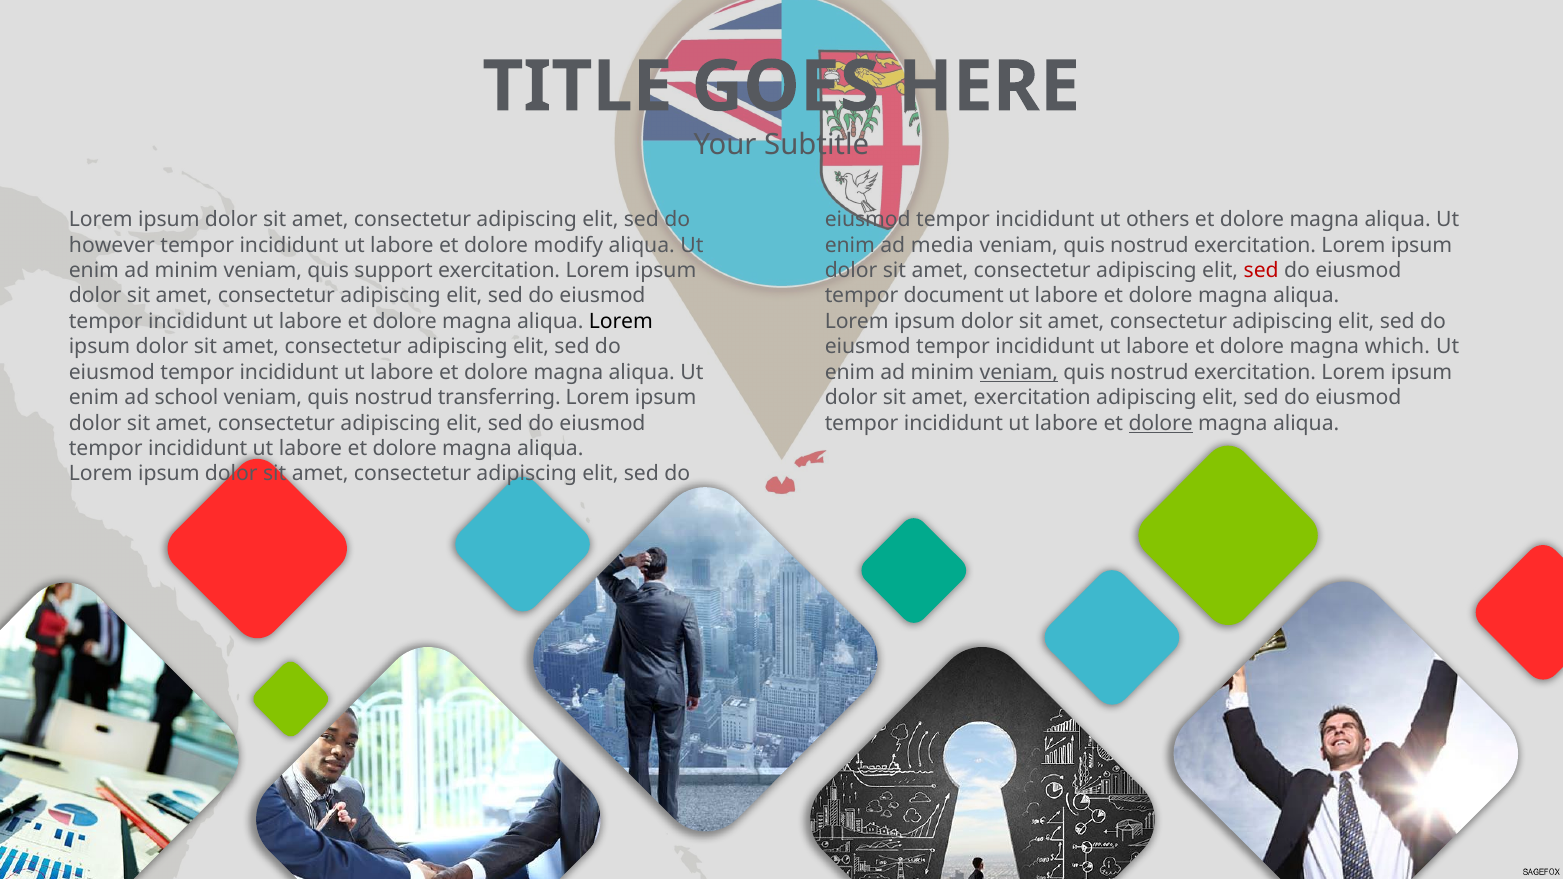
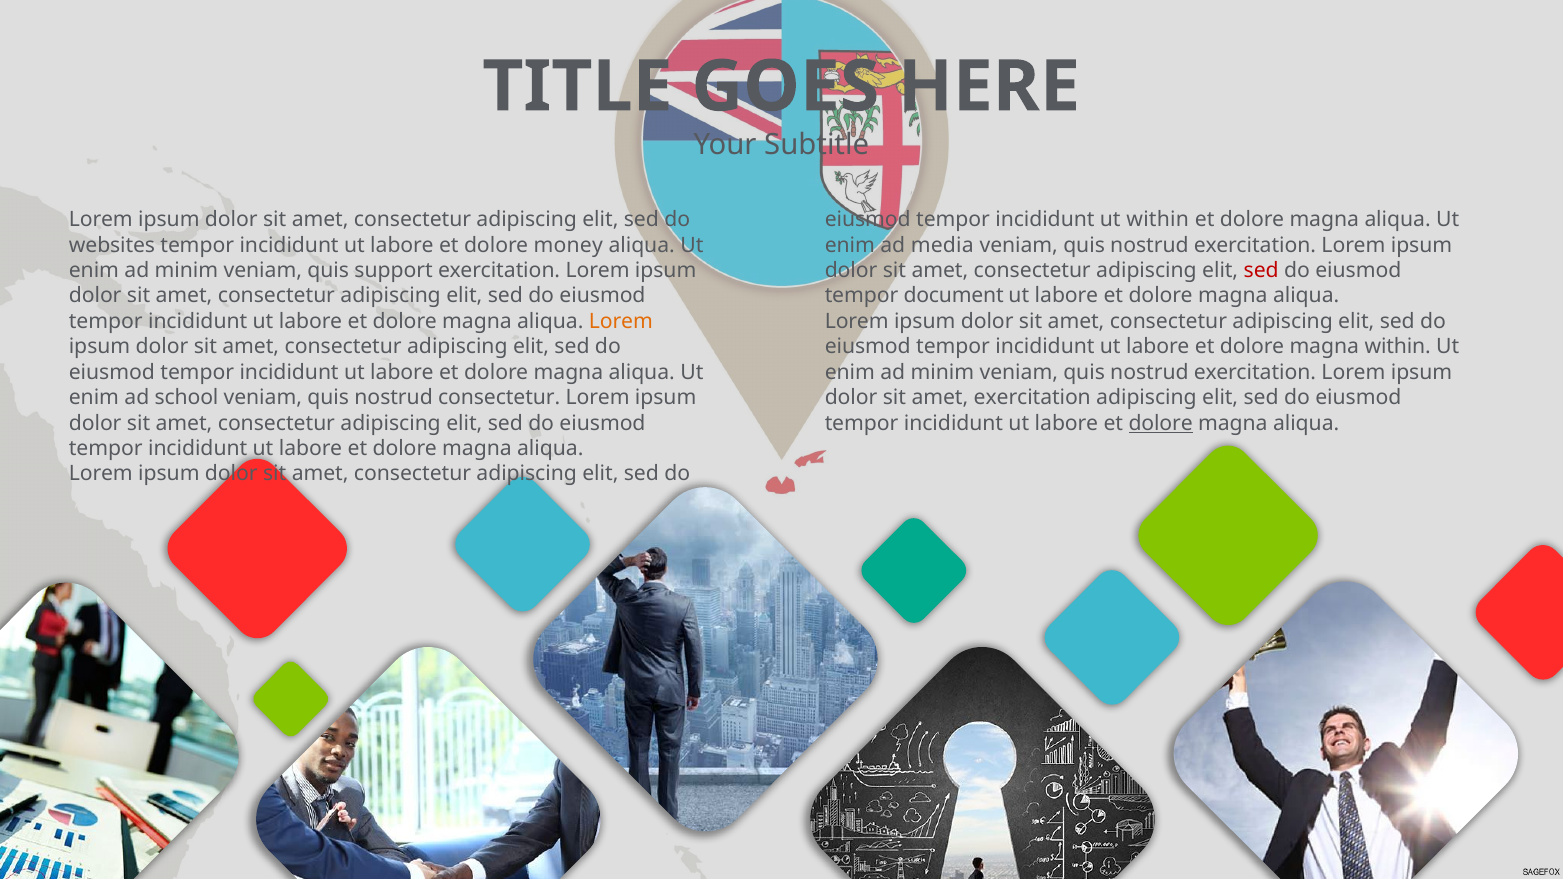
ut others: others -> within
however: however -> websites
modify: modify -> money
Lorem at (621, 321) colour: black -> orange
magna which: which -> within
veniam at (1019, 372) underline: present -> none
nostrud transferring: transferring -> consectetur
